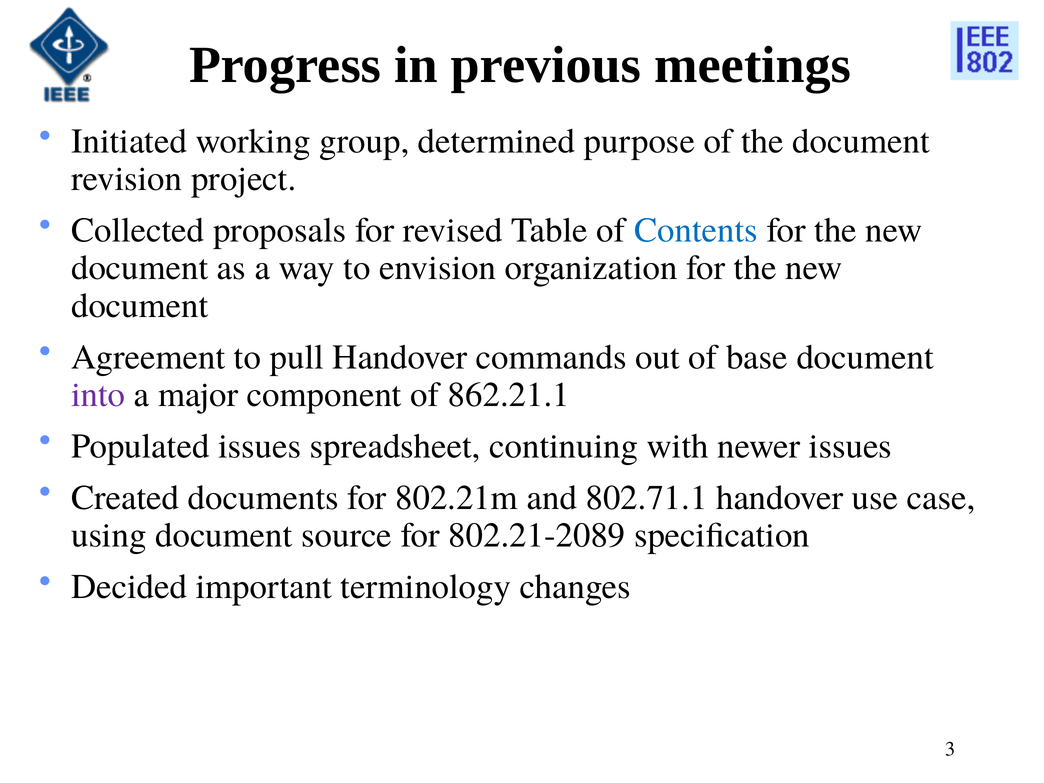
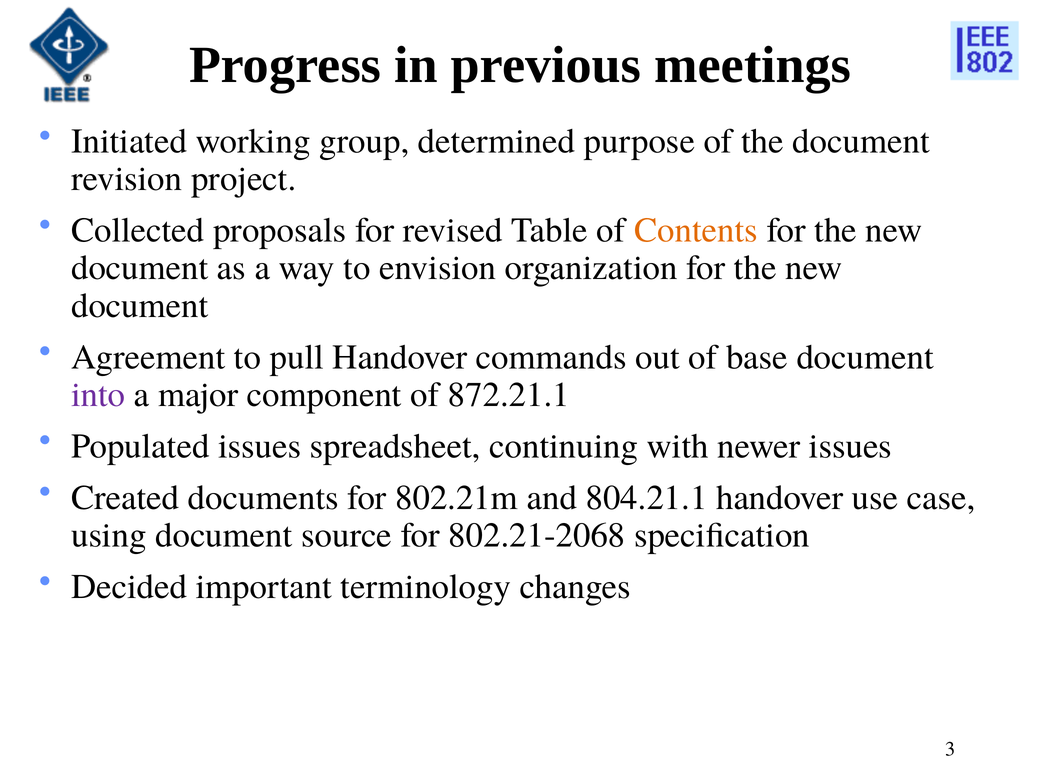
Contents colour: blue -> orange
862.21.1: 862.21.1 -> 872.21.1
802.71.1: 802.71.1 -> 804.21.1
802.21-2089: 802.21-2089 -> 802.21-2068
